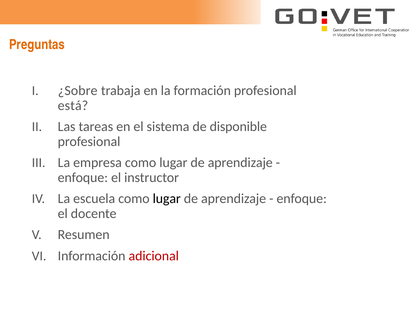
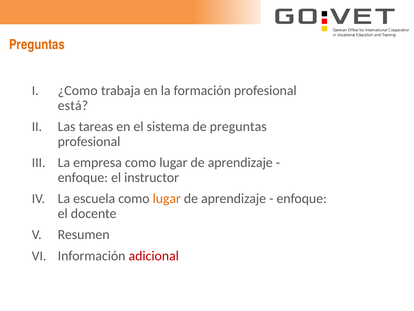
¿Sobre: ¿Sobre -> ¿Como
de disponible: disponible -> preguntas
lugar at (167, 198) colour: black -> orange
